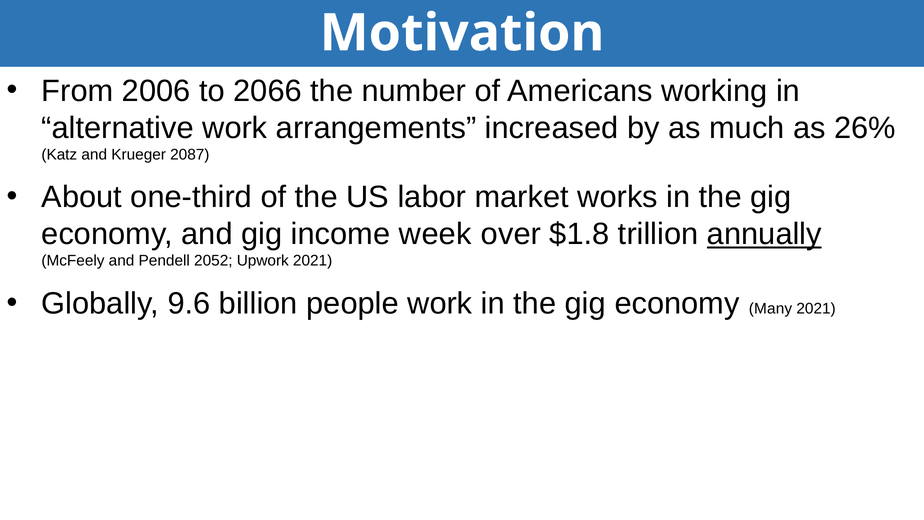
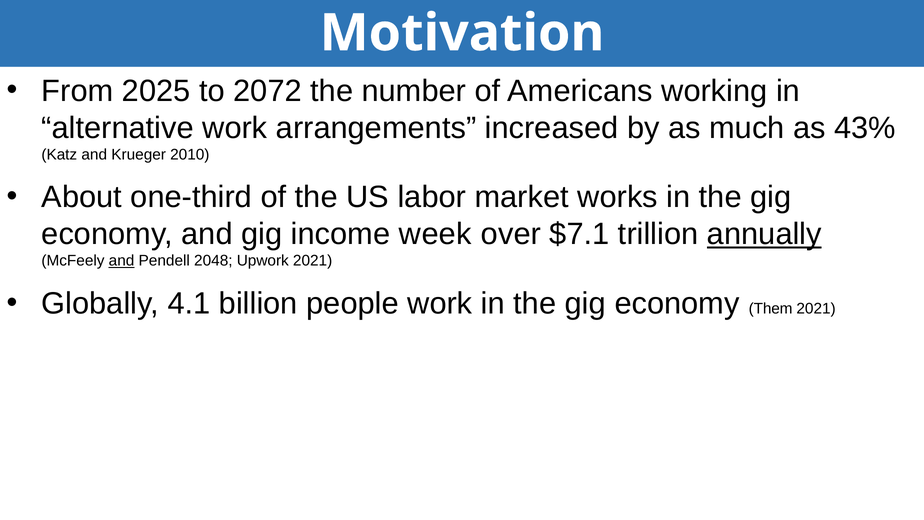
2006: 2006 -> 2025
2066: 2066 -> 2072
26%: 26% -> 43%
2087: 2087 -> 2010
$1.8: $1.8 -> $7.1
and at (122, 261) underline: none -> present
2052: 2052 -> 2048
9.6: 9.6 -> 4.1
Many: Many -> Them
